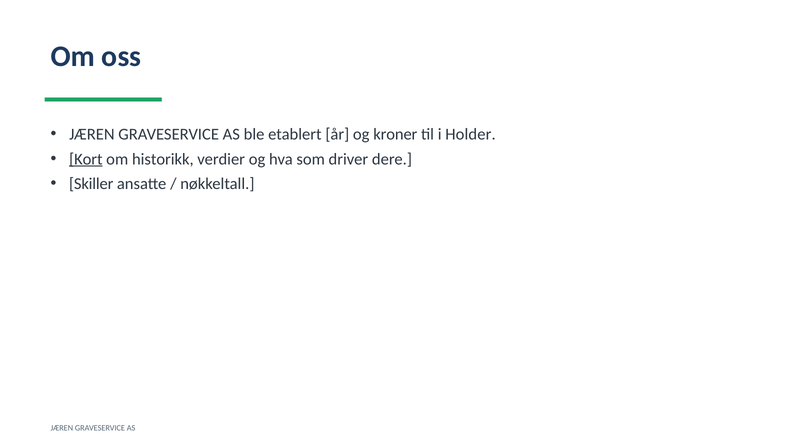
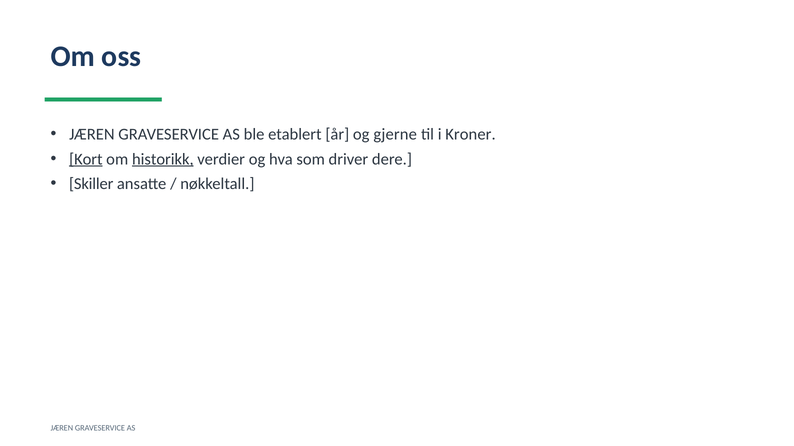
kroner: kroner -> gjerne
Holder: Holder -> Kroner
historikk underline: none -> present
